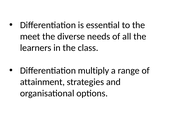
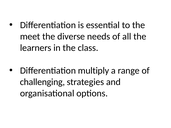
attainment: attainment -> challenging
